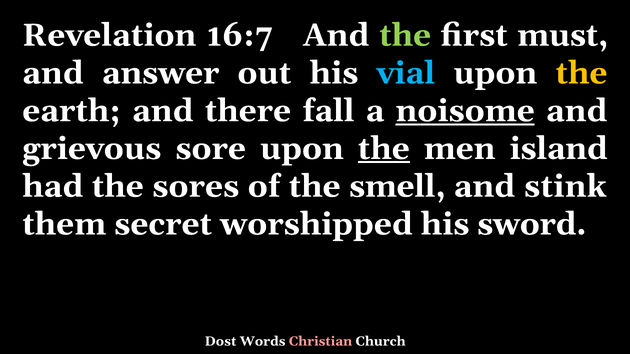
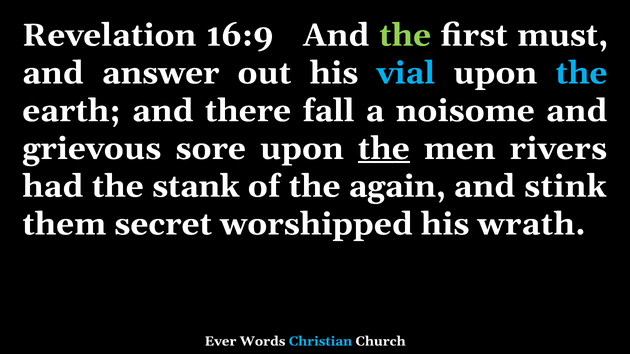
16:7: 16:7 -> 16:9
the at (581, 73) colour: yellow -> light blue
noisome underline: present -> none
island: island -> rivers
sores: sores -> stank
smell: smell -> again
sword: sword -> wrath
Dost: Dost -> Ever
Christian colour: pink -> light blue
